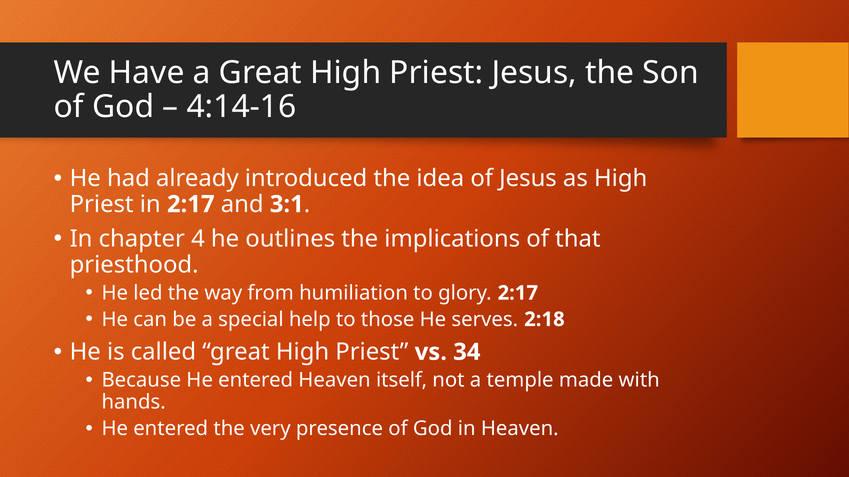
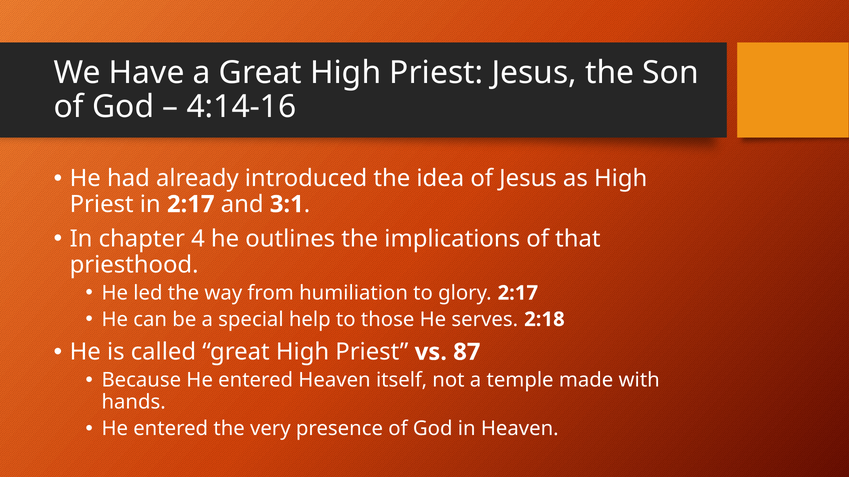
34: 34 -> 87
